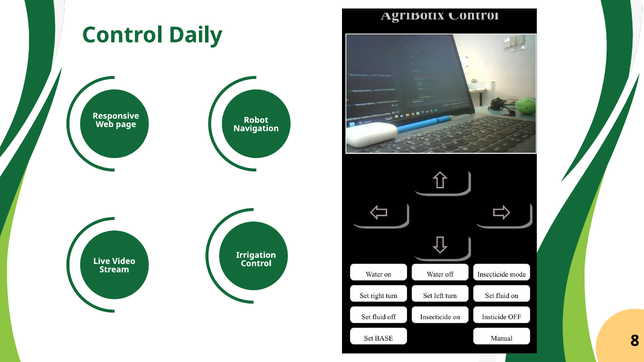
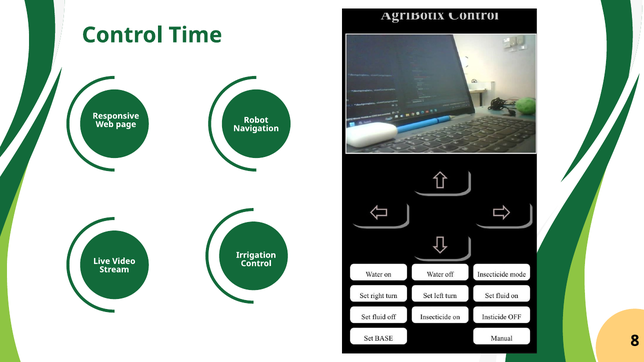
Daily: Daily -> Time
